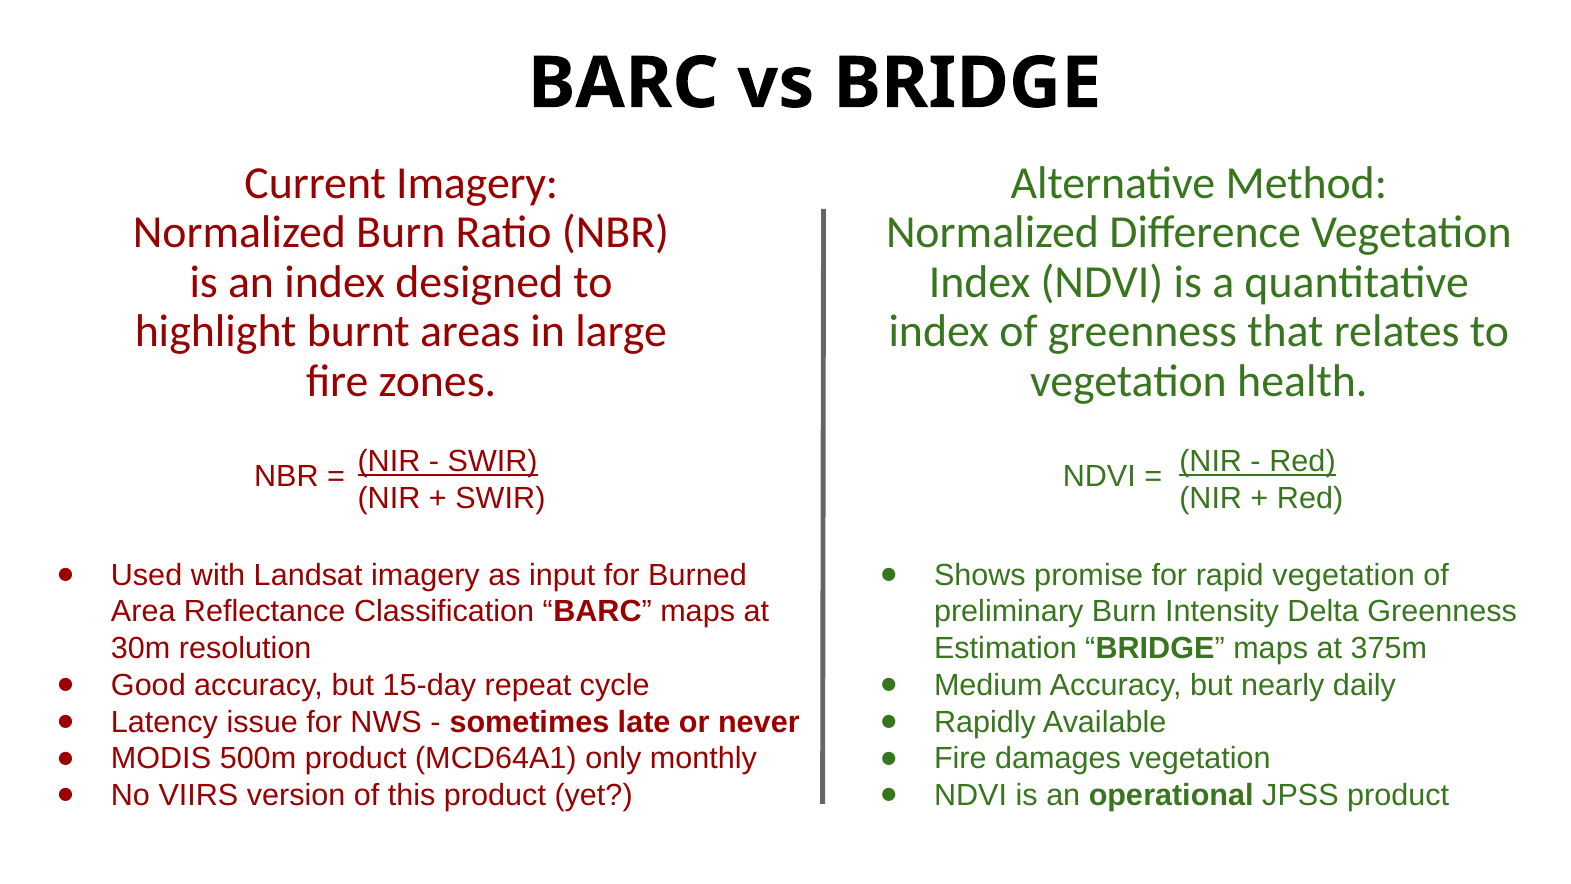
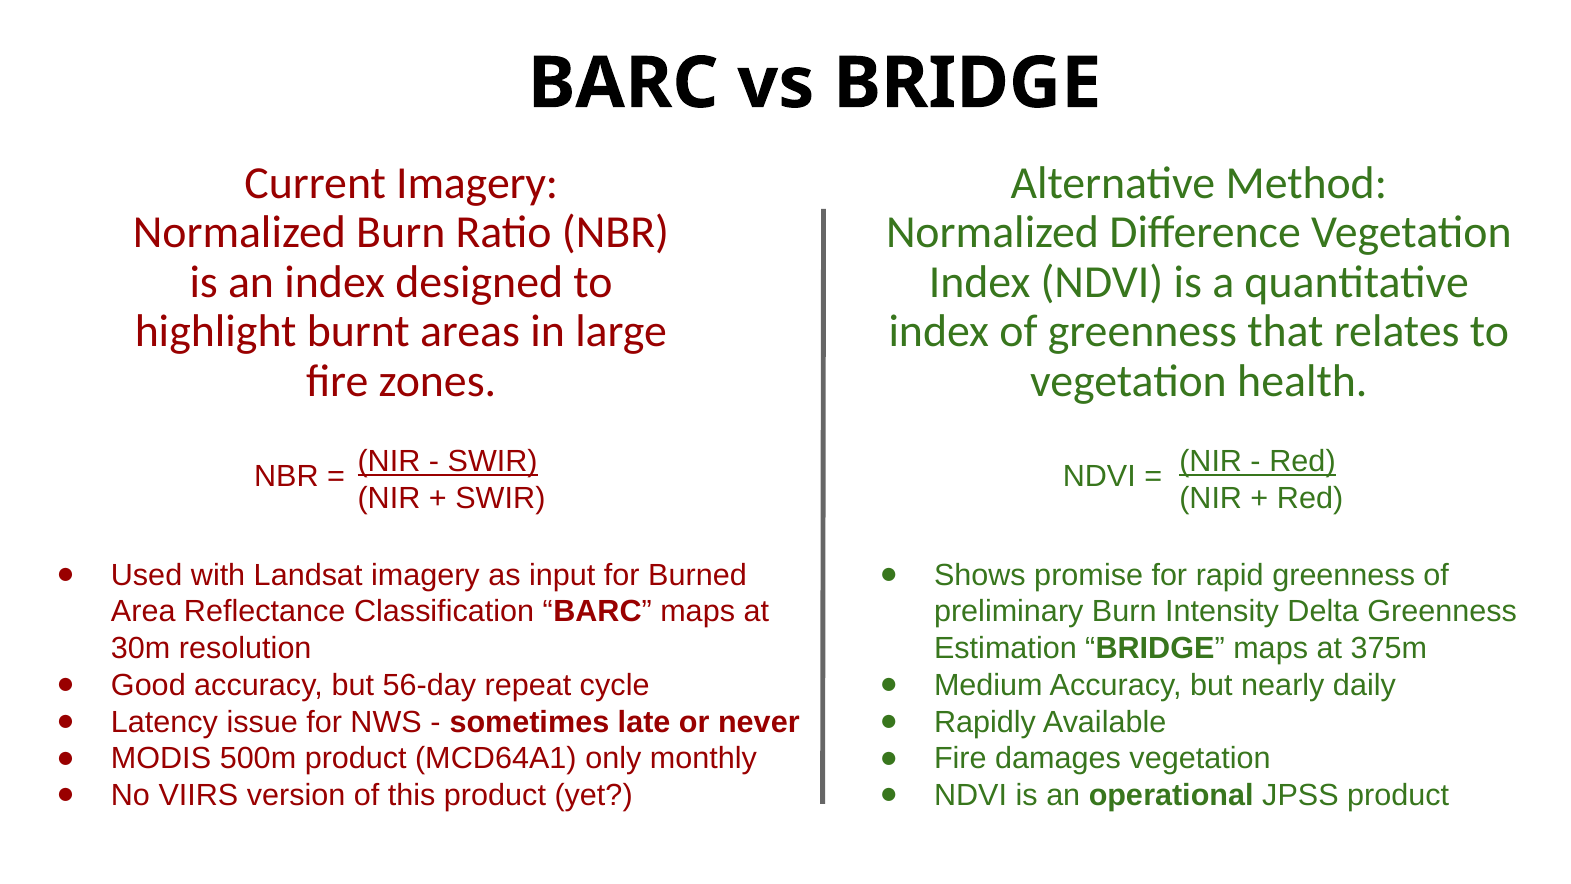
rapid vegetation: vegetation -> greenness
15-day: 15-day -> 56-day
